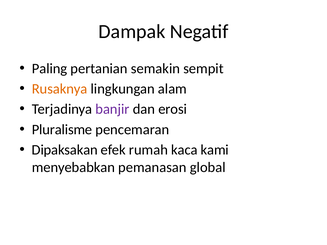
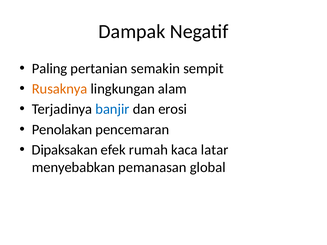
banjir colour: purple -> blue
Pluralisme: Pluralisme -> Penolakan
kami: kami -> latar
